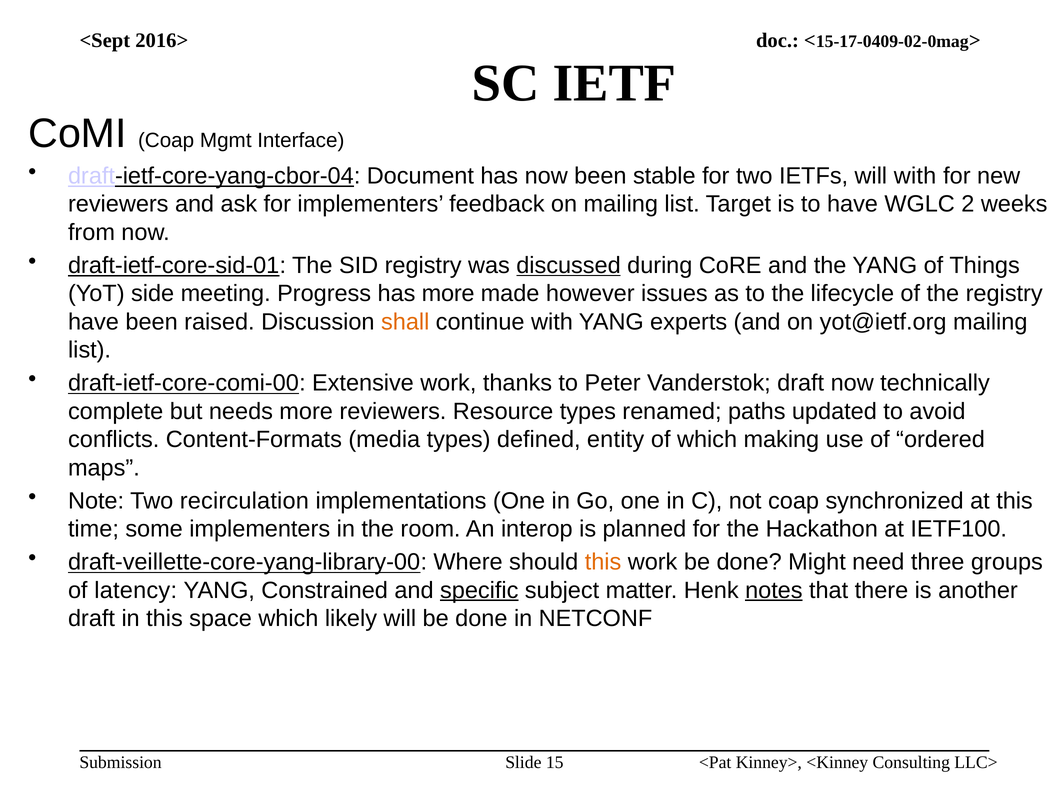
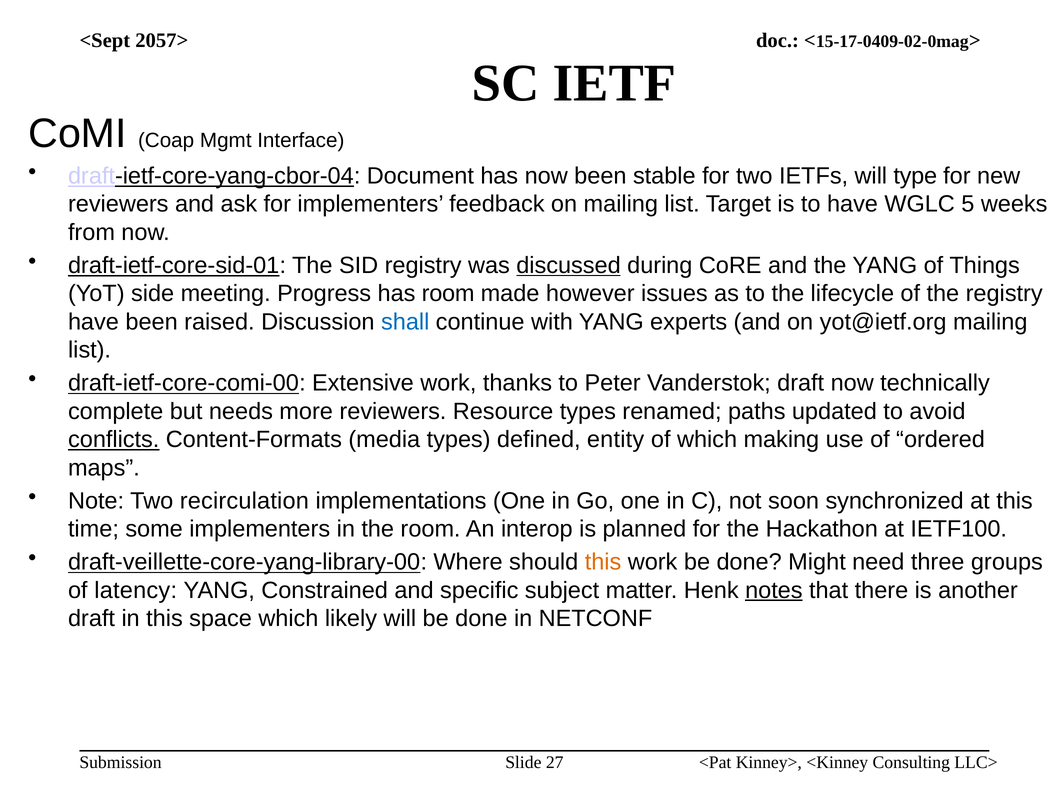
2016>: 2016> -> 2057>
will with: with -> type
2: 2 -> 5
has more: more -> room
shall colour: orange -> blue
conflicts underline: none -> present
not coap: coap -> soon
specific underline: present -> none
15: 15 -> 27
